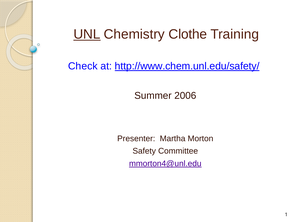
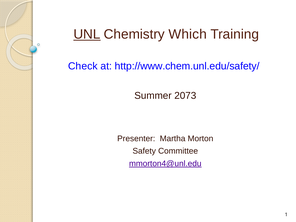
Clothe: Clothe -> Which
http://www.chem.unl.edu/safety/ underline: present -> none
2006: 2006 -> 2073
